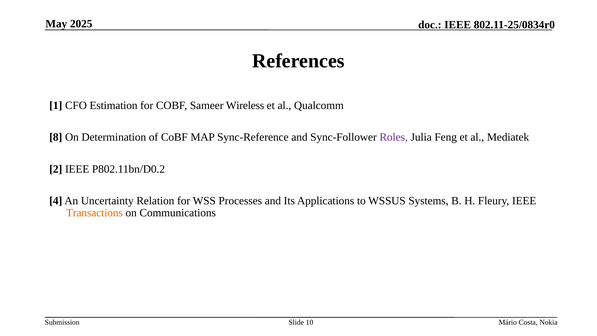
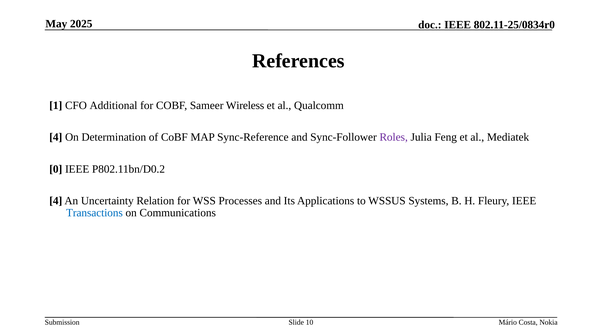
Estimation: Estimation -> Additional
8 at (56, 137): 8 -> 4
2: 2 -> 0
Transactions colour: orange -> blue
